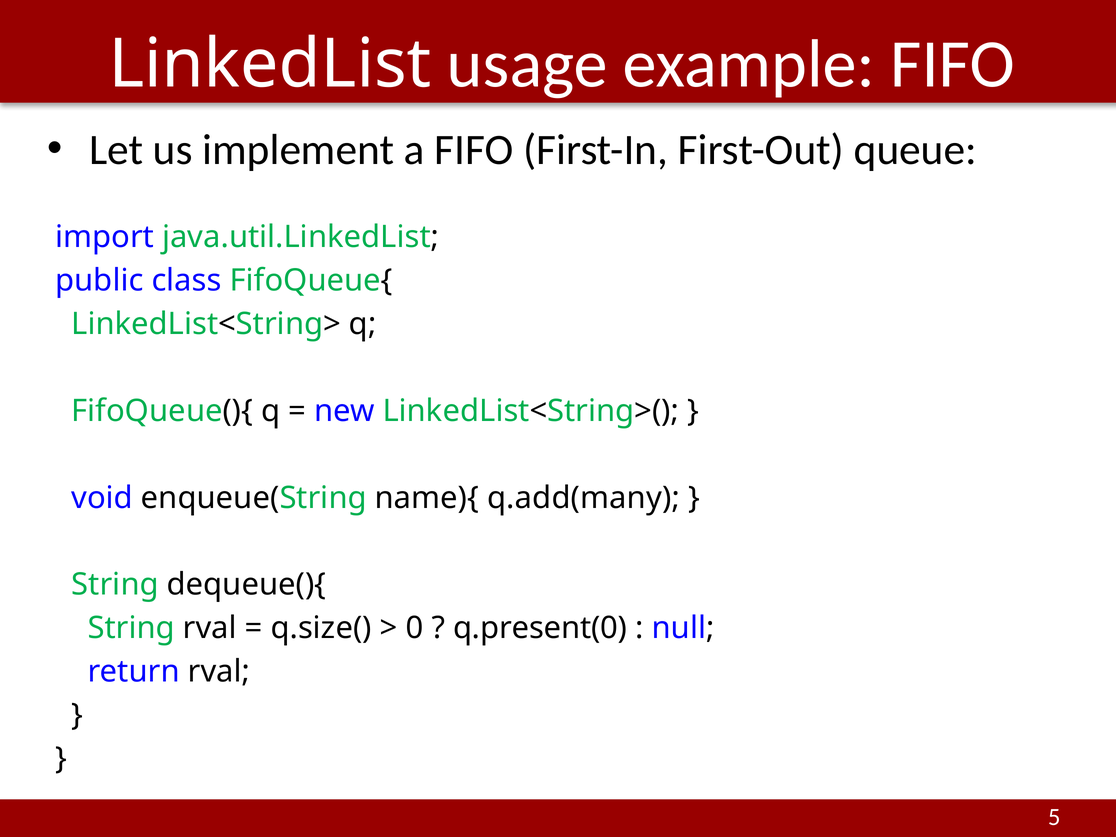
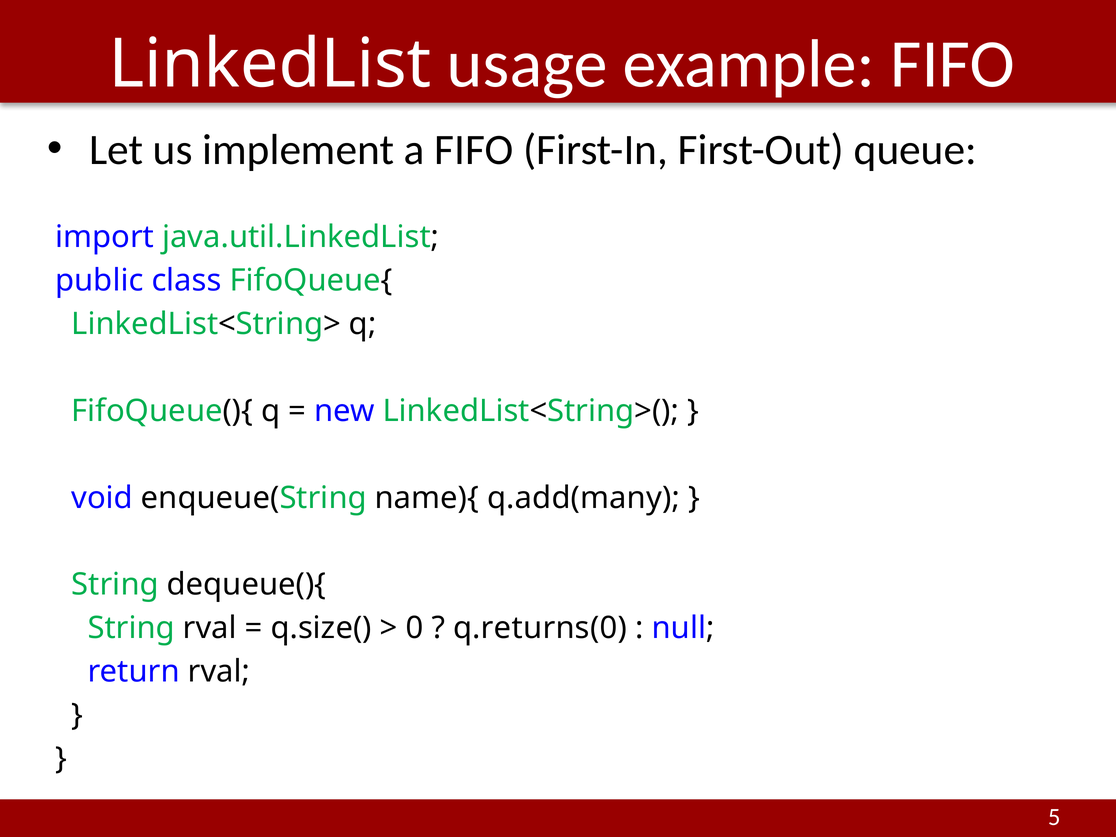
q.present(0: q.present(0 -> q.returns(0
